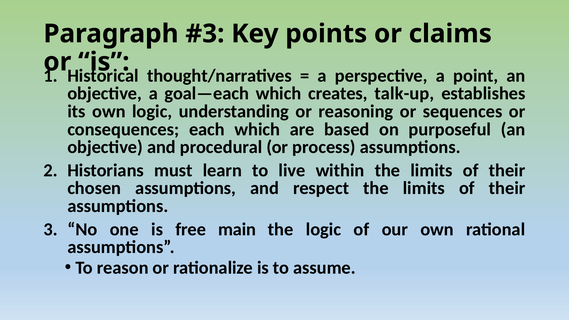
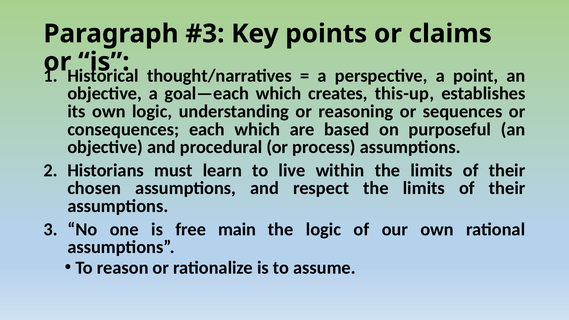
talk-up: talk-up -> this-up
